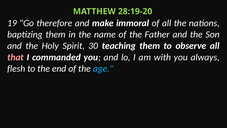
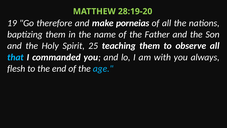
immoral: immoral -> porneias
30: 30 -> 25
that colour: pink -> light blue
